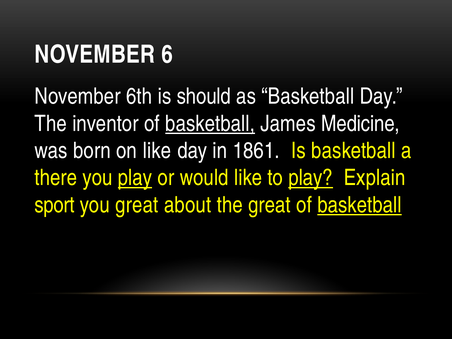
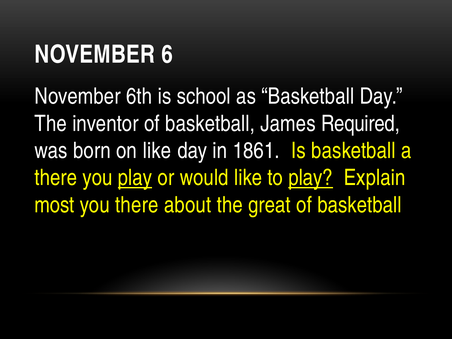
should: should -> school
basketball at (210, 124) underline: present -> none
Medicine: Medicine -> Required
sport: sport -> most
you great: great -> there
basketball at (359, 205) underline: present -> none
